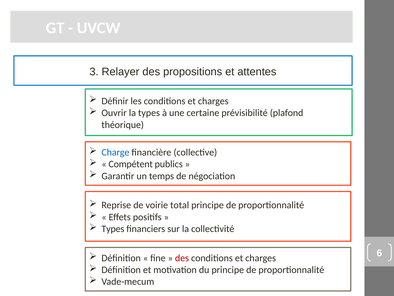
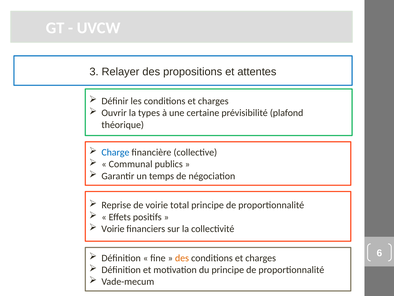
Compétent: Compétent -> Communal
Types at (113, 228): Types -> Voirie
des at (182, 258) colour: red -> orange
